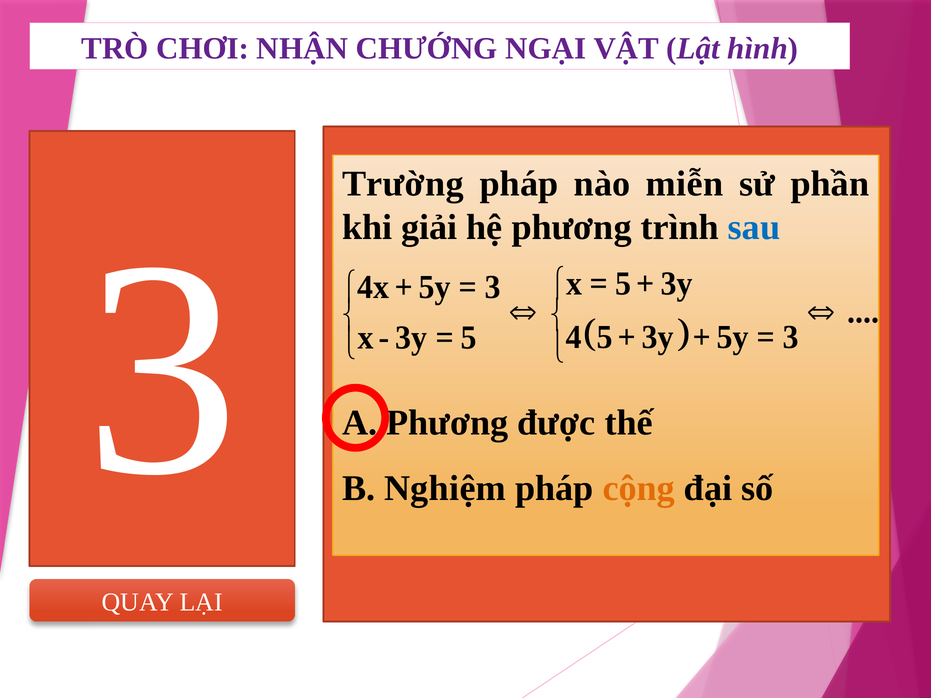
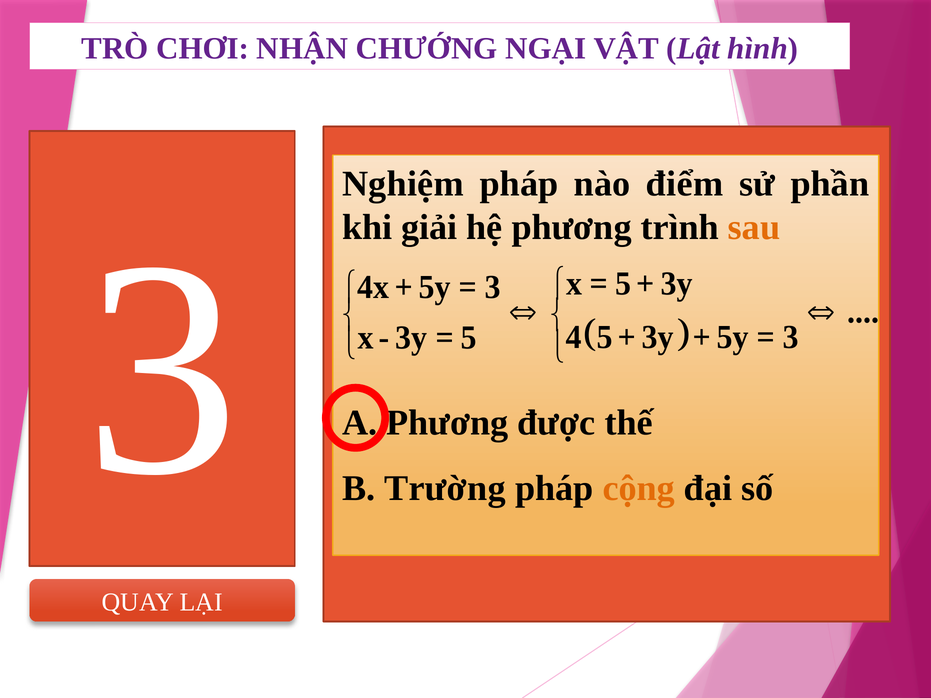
Trường: Trường -> Nghiệm
miễn: miễn -> điểm
sau colour: blue -> orange
Nghiệm: Nghiệm -> Trường
